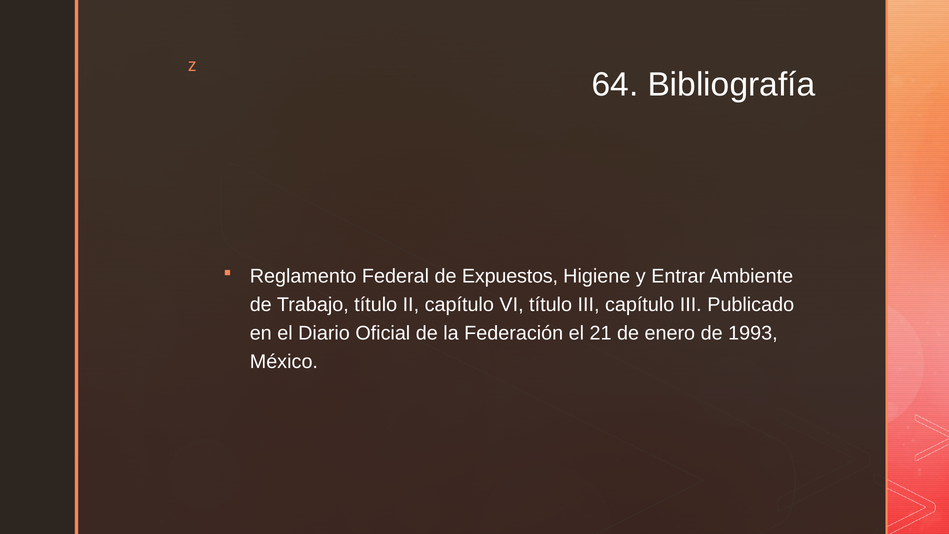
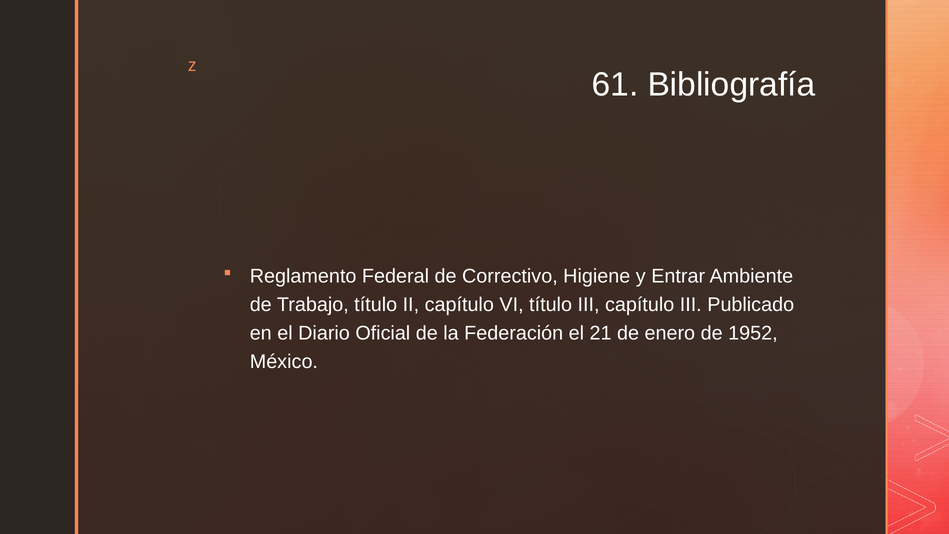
64: 64 -> 61
Expuestos: Expuestos -> Correctivo
1993: 1993 -> 1952
